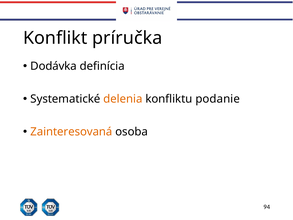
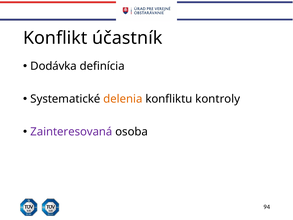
príručka: príručka -> účastník
podanie: podanie -> kontroly
Zainteresovaná colour: orange -> purple
